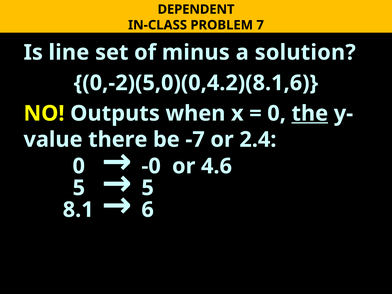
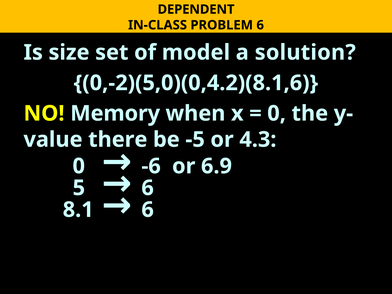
PROBLEM 7: 7 -> 6
line: line -> size
minus: minus -> model
Outputs: Outputs -> Memory
the underline: present -> none
-7: -7 -> -5
2.4: 2.4 -> 4.3
-0: -0 -> -6
4.6: 4.6 -> 6.9
5 at (148, 188): 5 -> 6
